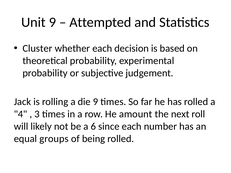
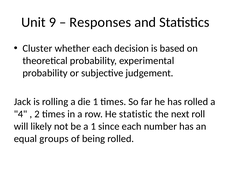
Attempted: Attempted -> Responses
die 9: 9 -> 1
3: 3 -> 2
amount: amount -> statistic
a 6: 6 -> 1
